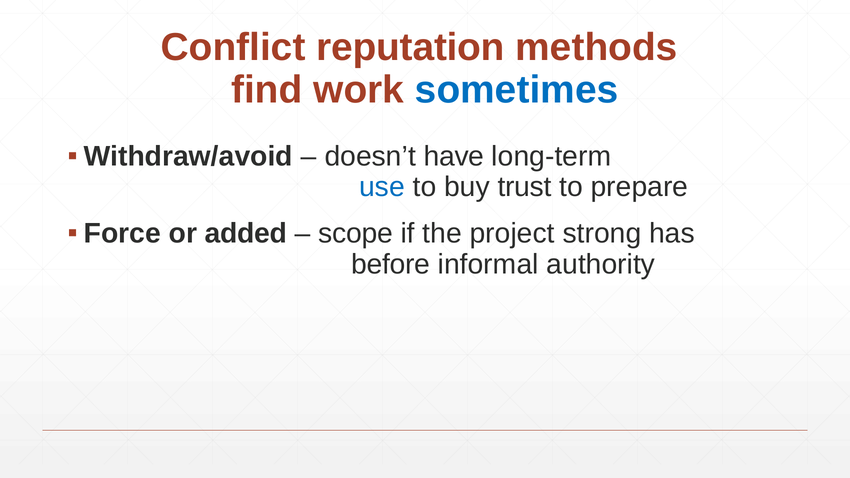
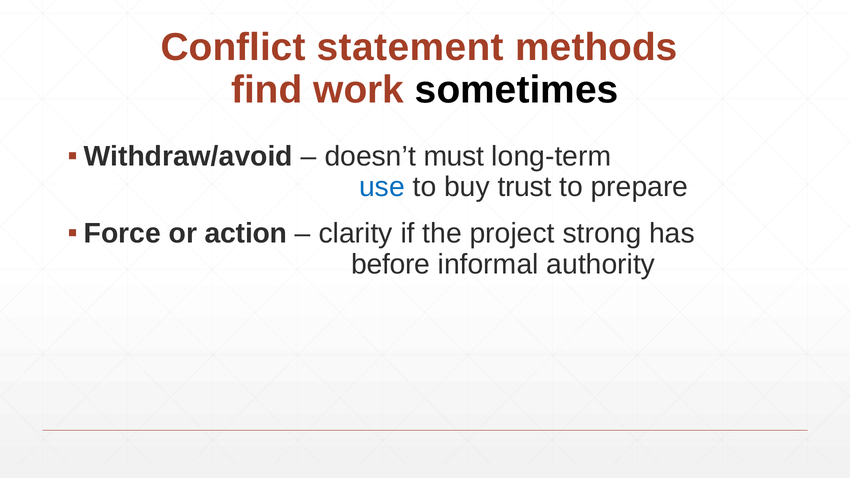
reputation: reputation -> statement
sometimes colour: blue -> black
have: have -> must
added: added -> action
scope: scope -> clarity
